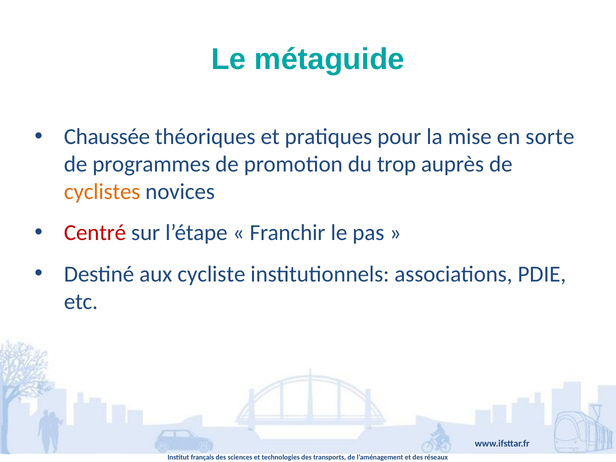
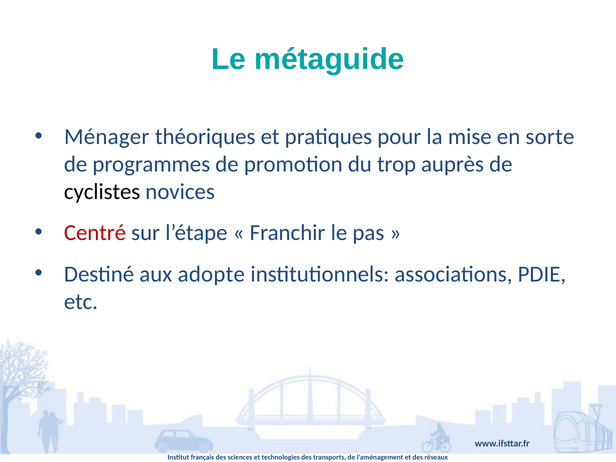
Chaussée: Chaussée -> Ménager
cyclistes colour: orange -> black
cycliste: cycliste -> adopte
